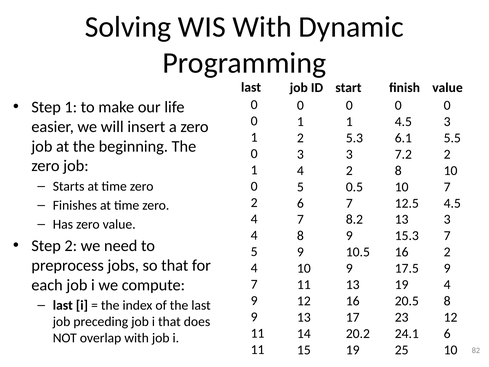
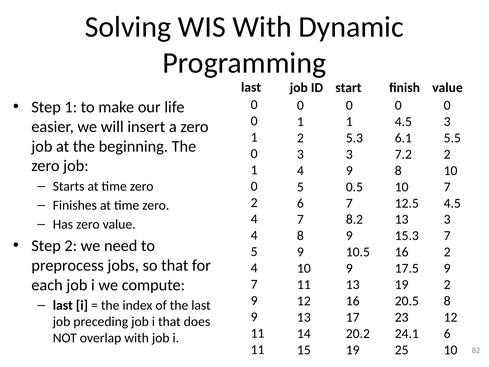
4 2: 2 -> 9
19 4: 4 -> 2
